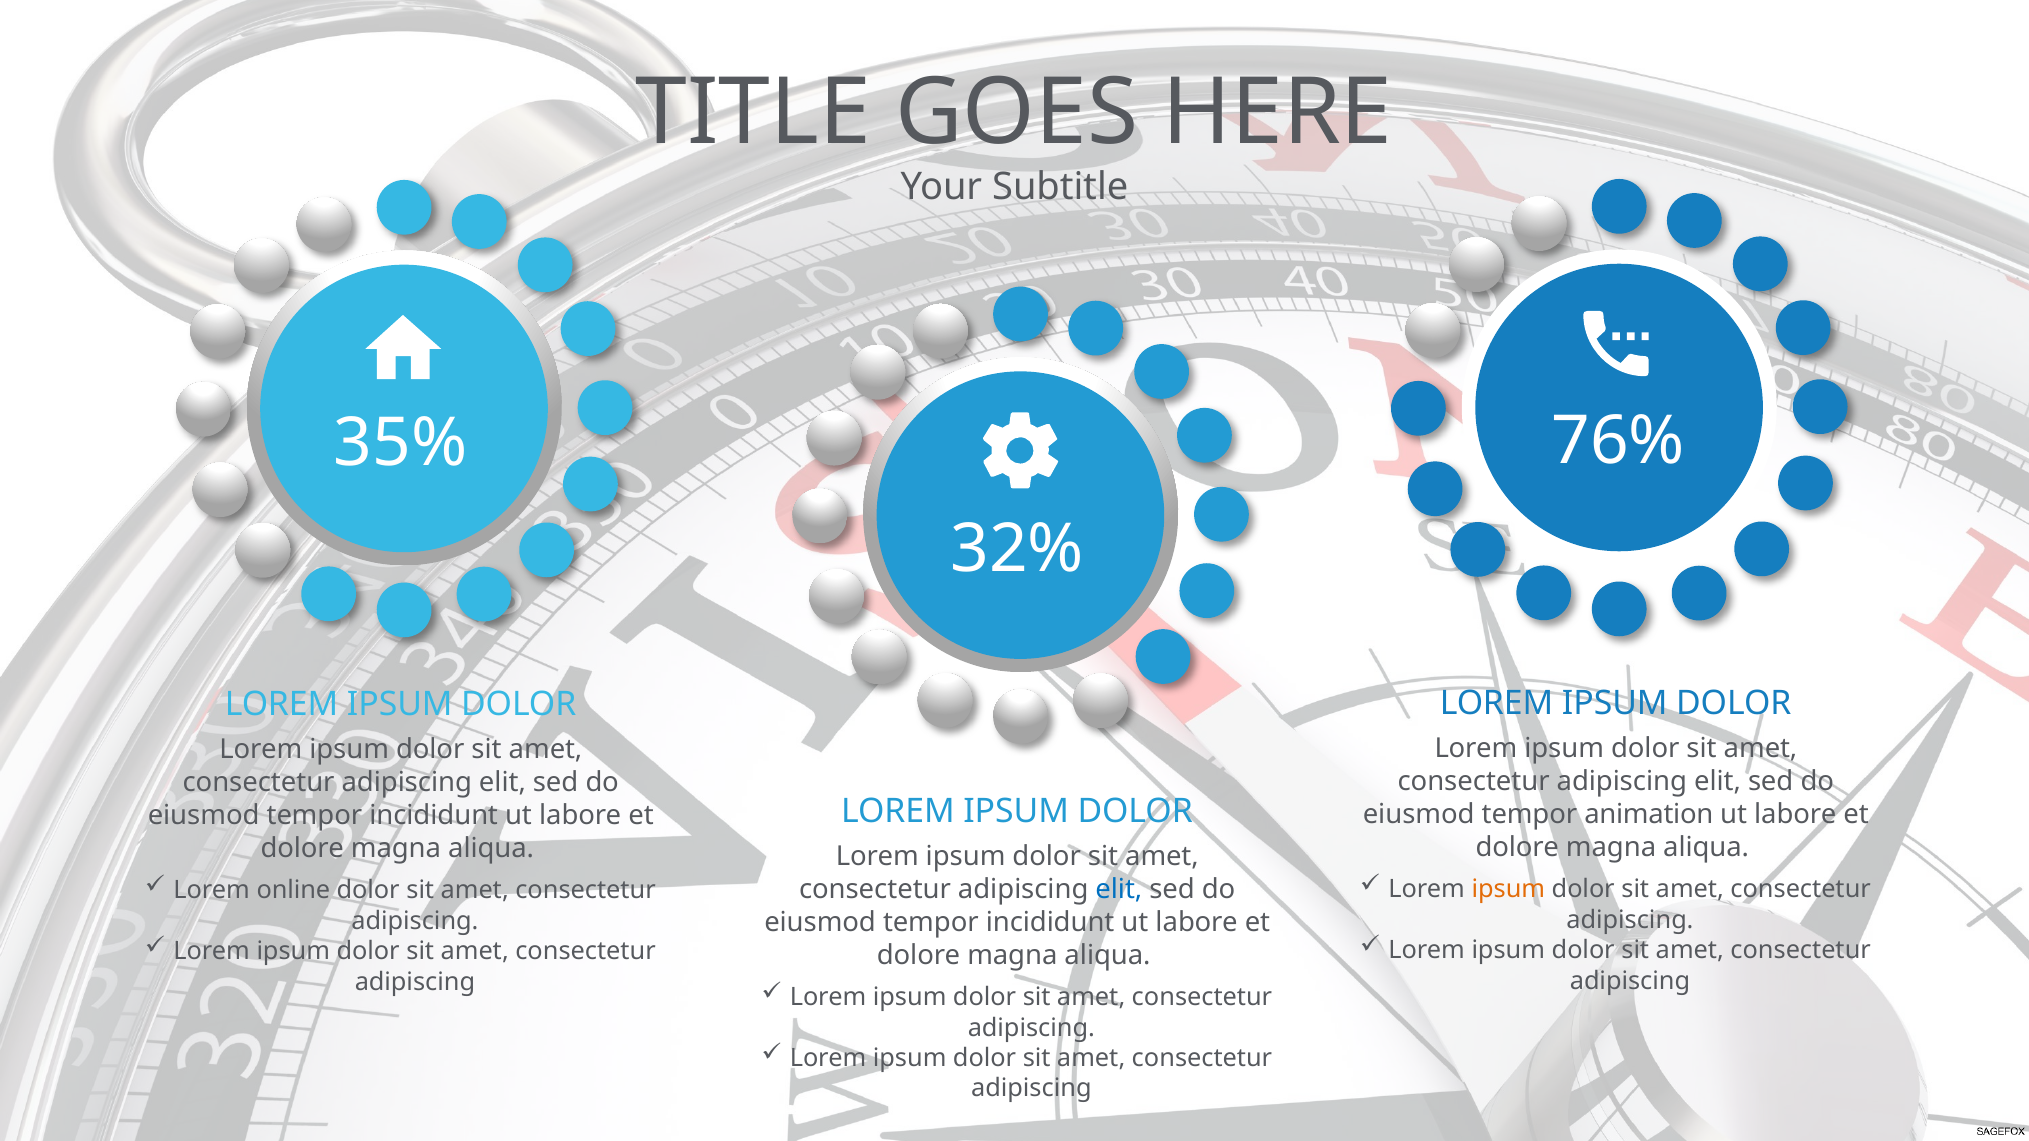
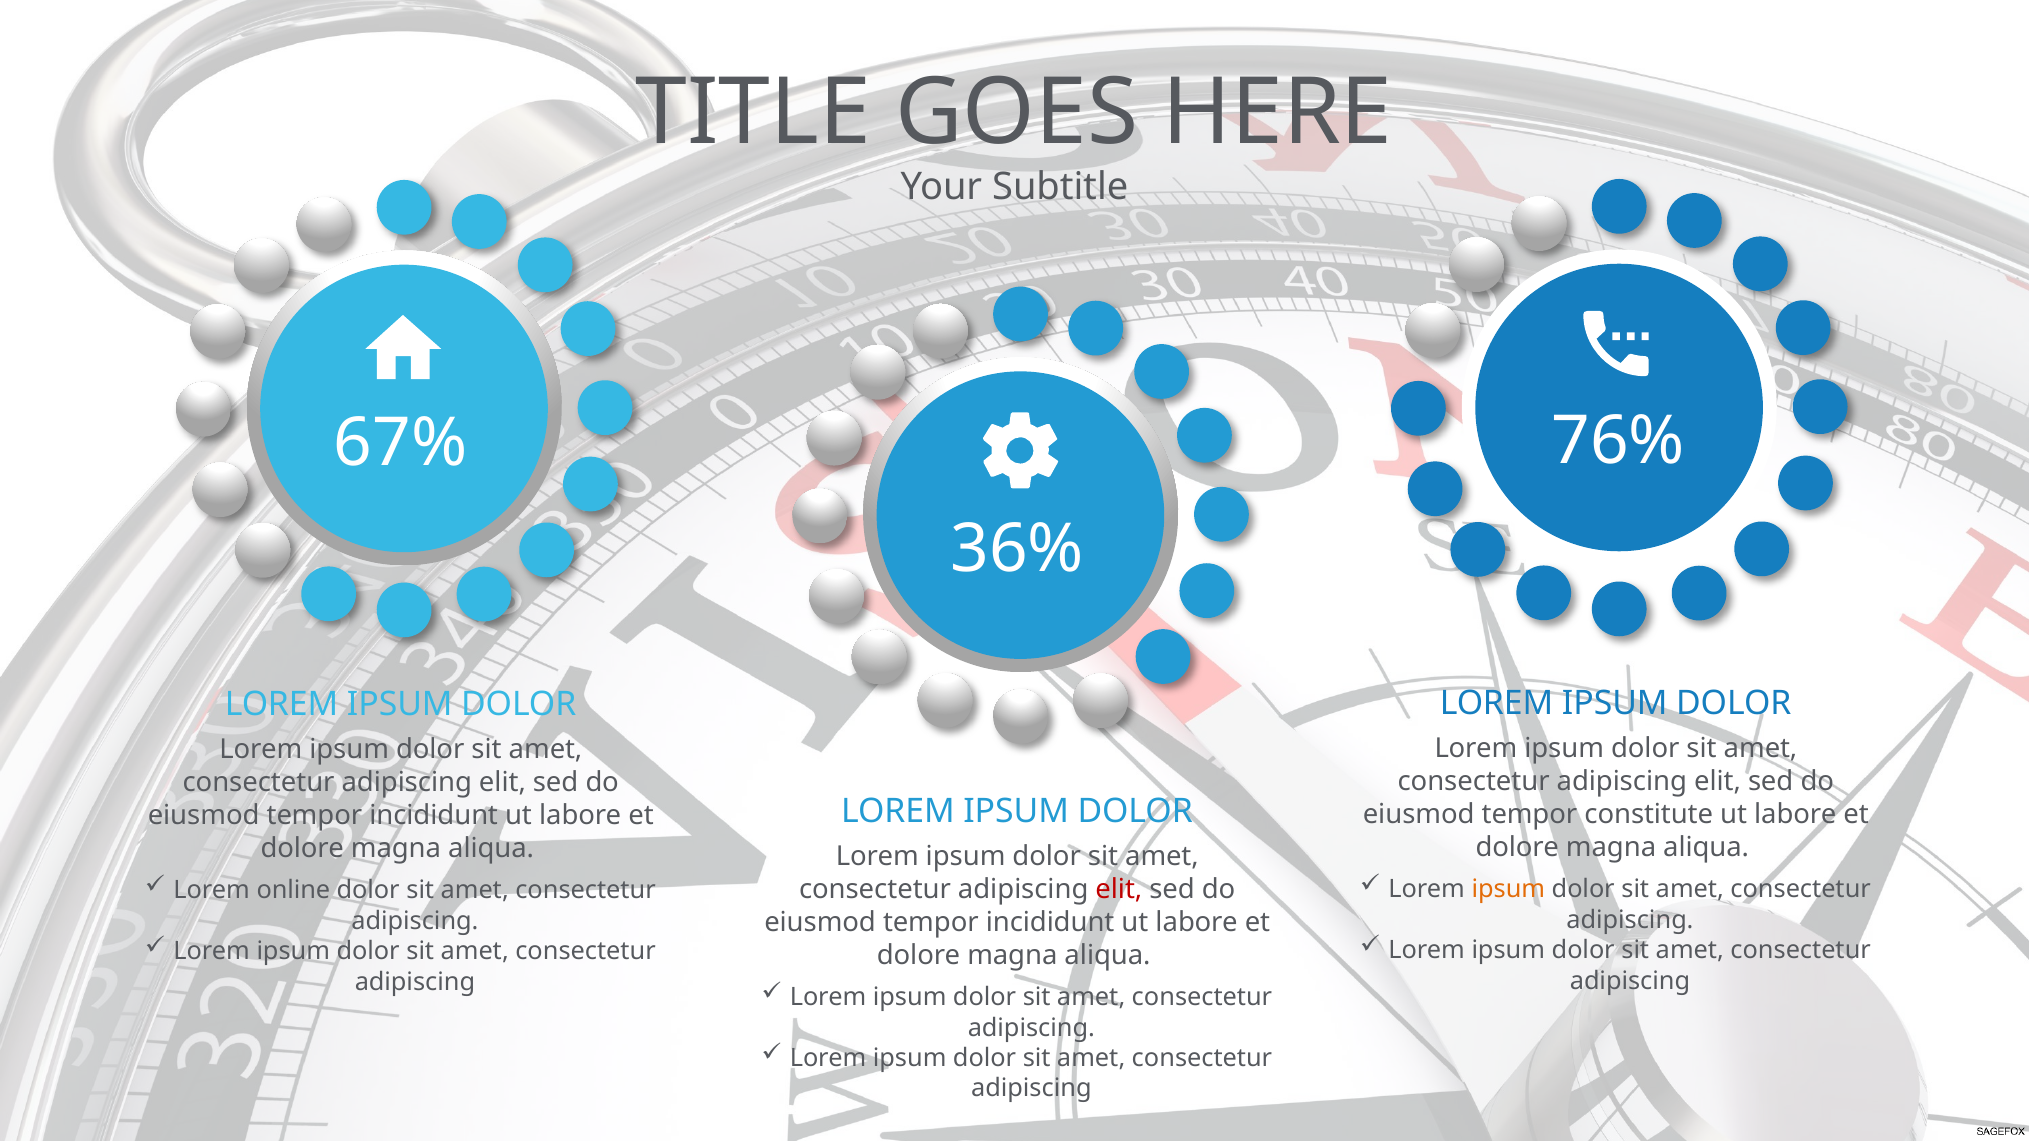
35%: 35% -> 67%
32%: 32% -> 36%
animation: animation -> constitute
elit at (1119, 890) colour: blue -> red
